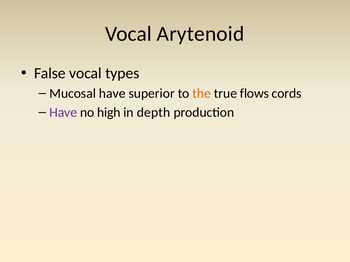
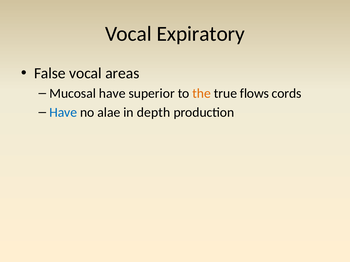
Arytenoid: Arytenoid -> Expiratory
types: types -> areas
Have at (63, 113) colour: purple -> blue
high: high -> alae
